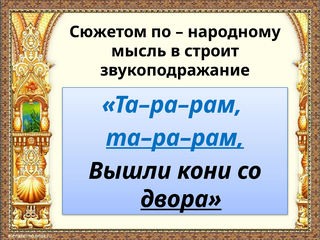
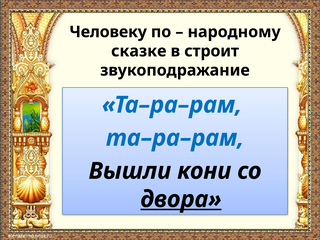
Сюжетом: Сюжетом -> Человеку
мысль: мысль -> сказке
та–ра–рам at (175, 138) underline: present -> none
